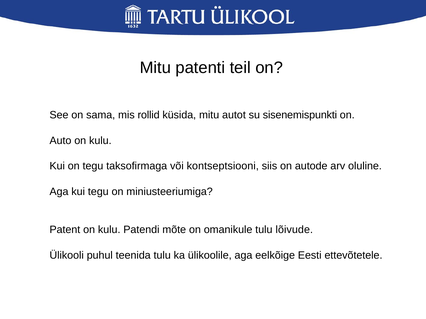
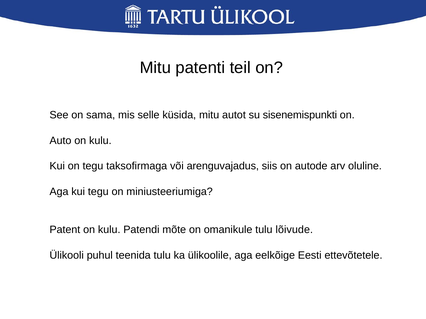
rollid: rollid -> selle
kontseptsiooni: kontseptsiooni -> arenguvajadus
